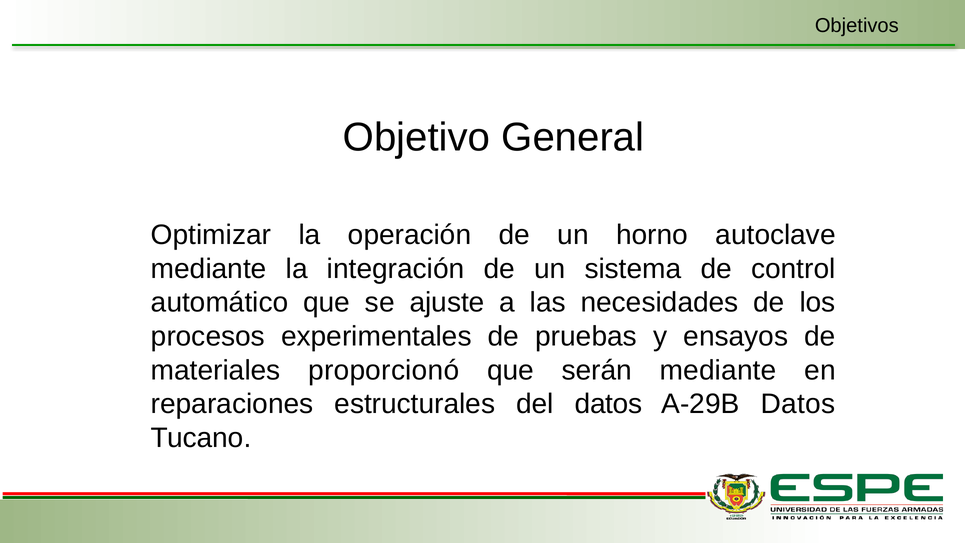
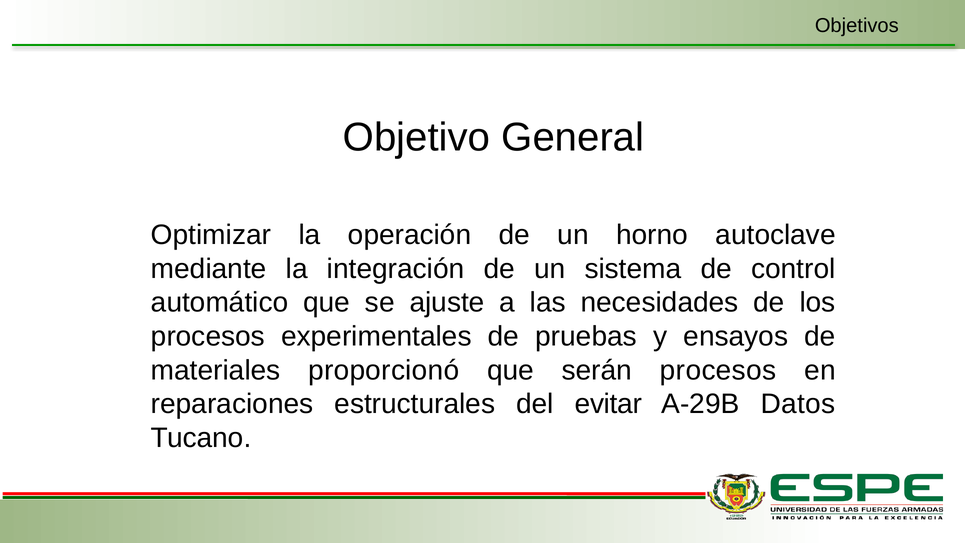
serán mediante: mediante -> procesos
del datos: datos -> evitar
